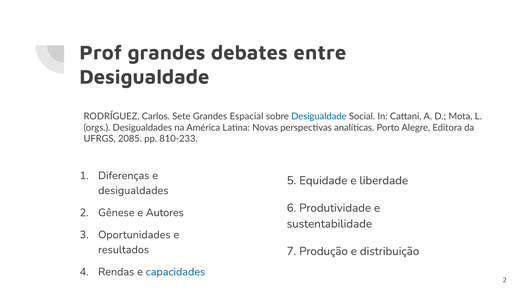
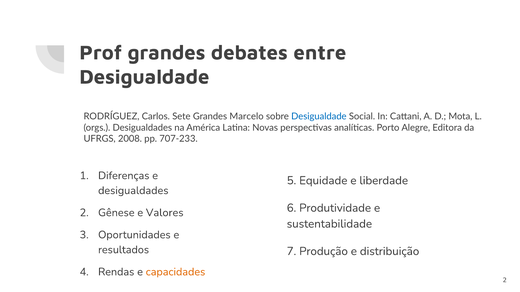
Espacial: Espacial -> Marcelo
2085: 2085 -> 2008
810-233: 810-233 -> 707-233
Autores: Autores -> Valores
capacidades colour: blue -> orange
